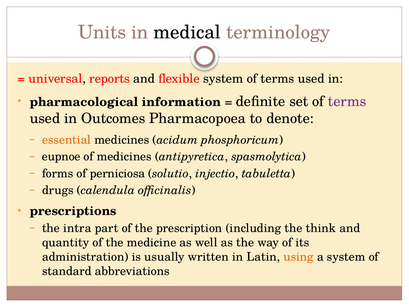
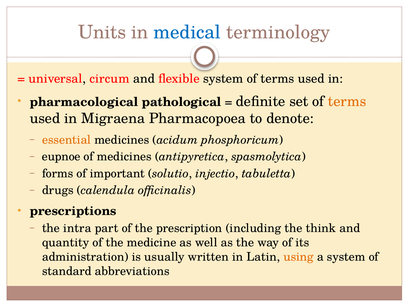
medical colour: black -> blue
reports: reports -> circum
information: information -> pathological
terms at (347, 101) colour: purple -> orange
Outcomes: Outcomes -> Migraena
perniciosa: perniciosa -> important
